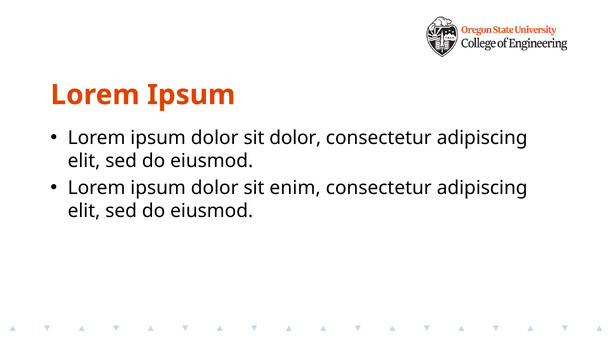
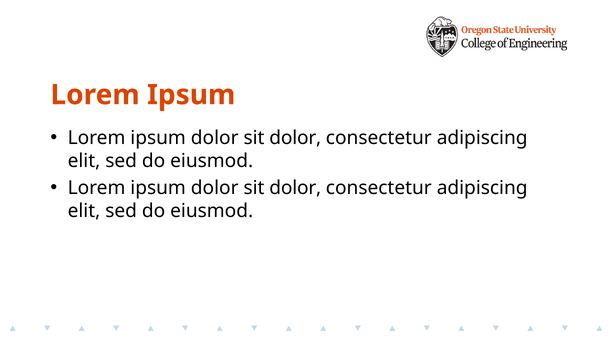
enim at (295, 188): enim -> dolor
